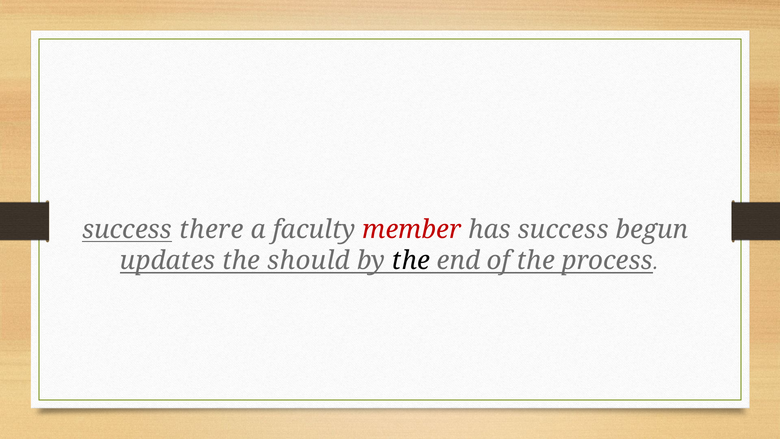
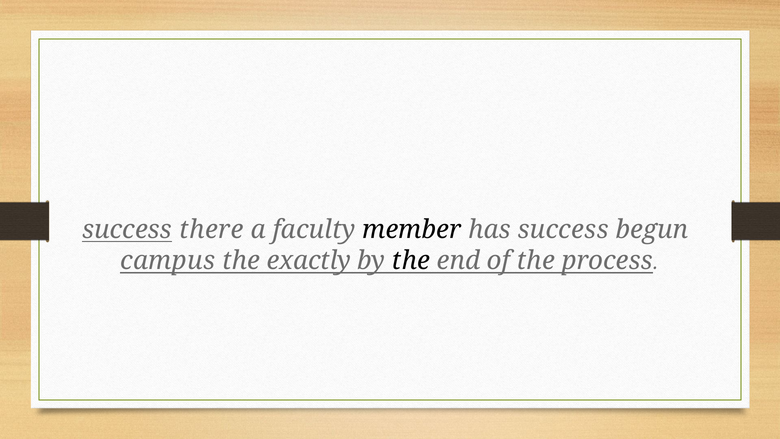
member colour: red -> black
updates: updates -> campus
should: should -> exactly
